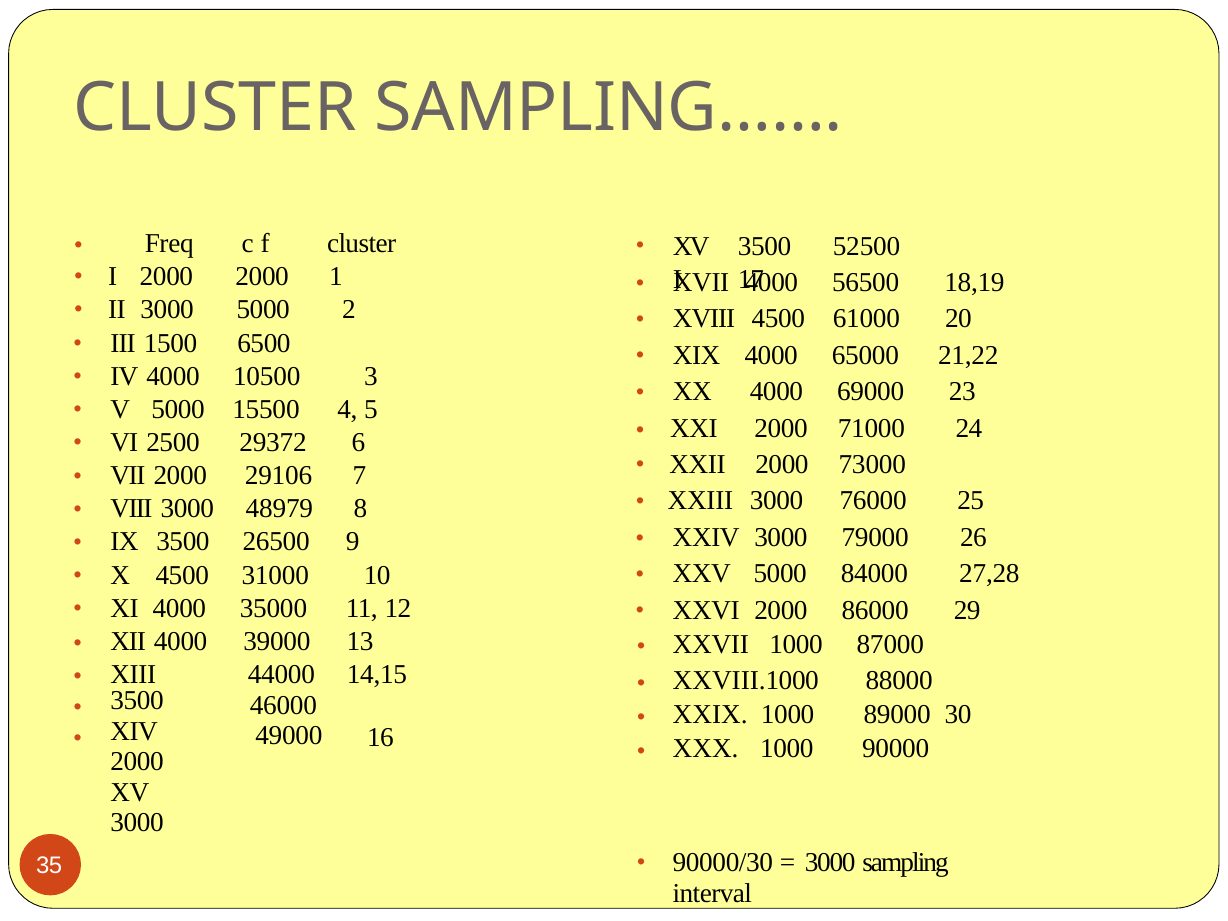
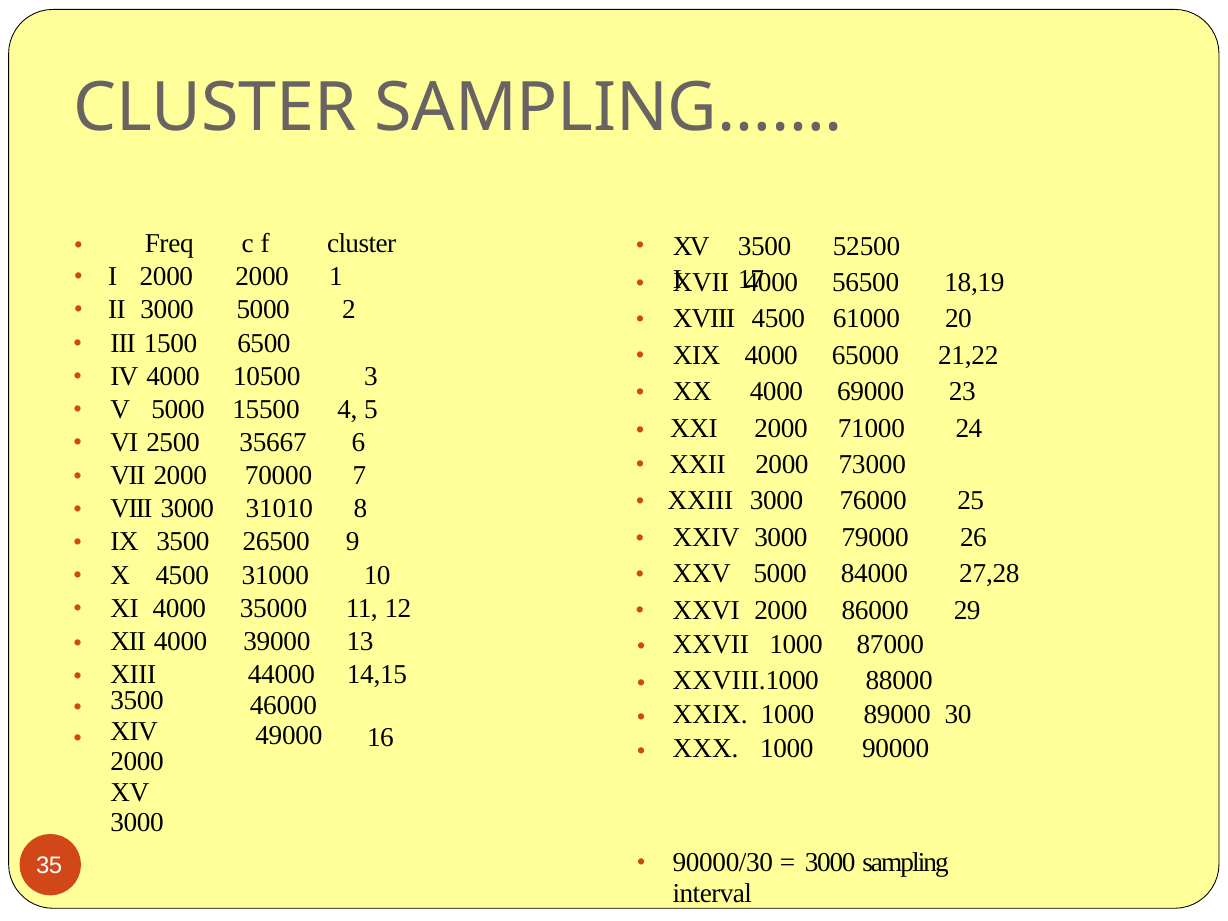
29372: 29372 -> 35667
29106: 29106 -> 70000
48979: 48979 -> 31010
